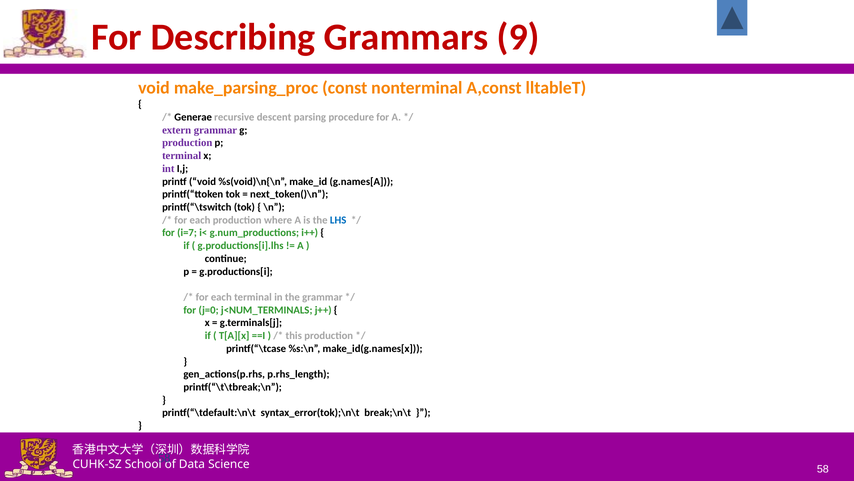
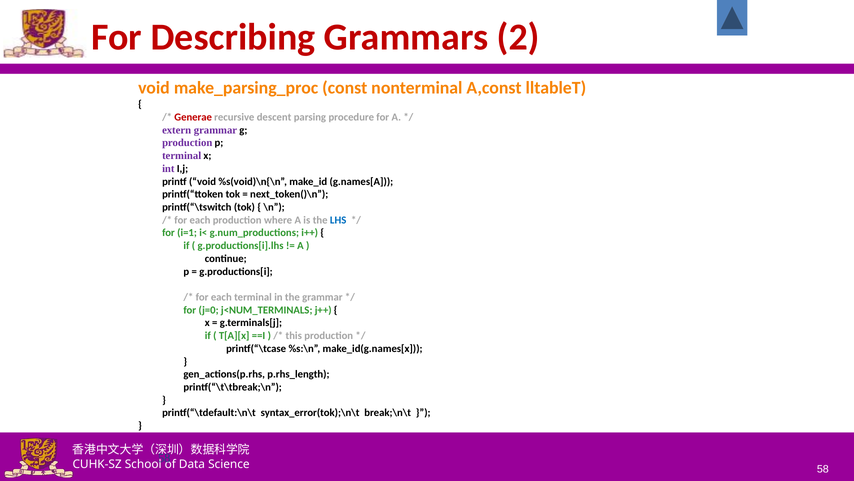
9: 9 -> 2
Generae colour: black -> red
i=7: i=7 -> i=1
